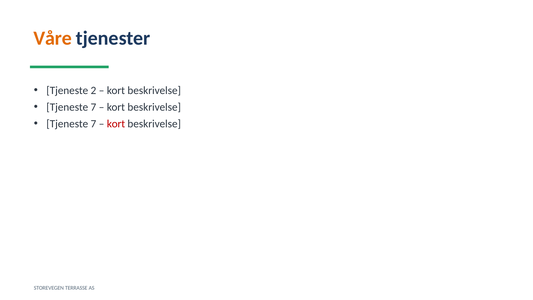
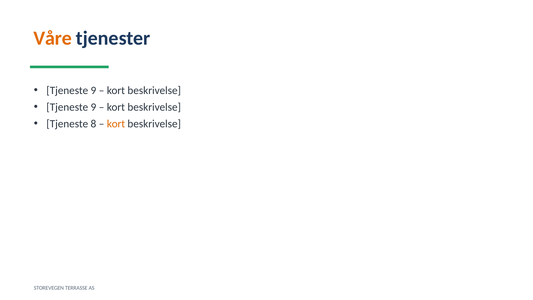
2 at (93, 90): 2 -> 9
7 at (93, 107): 7 -> 9
7 at (93, 124): 7 -> 8
kort at (116, 124) colour: red -> orange
